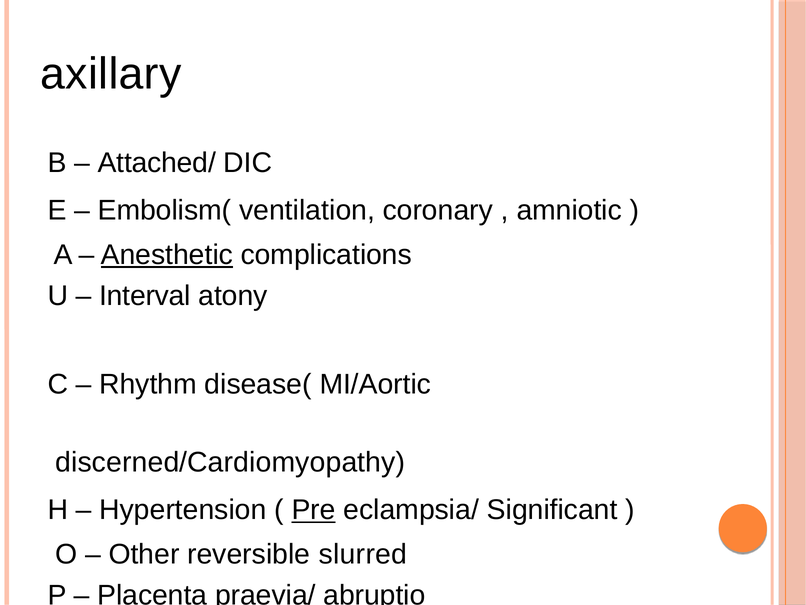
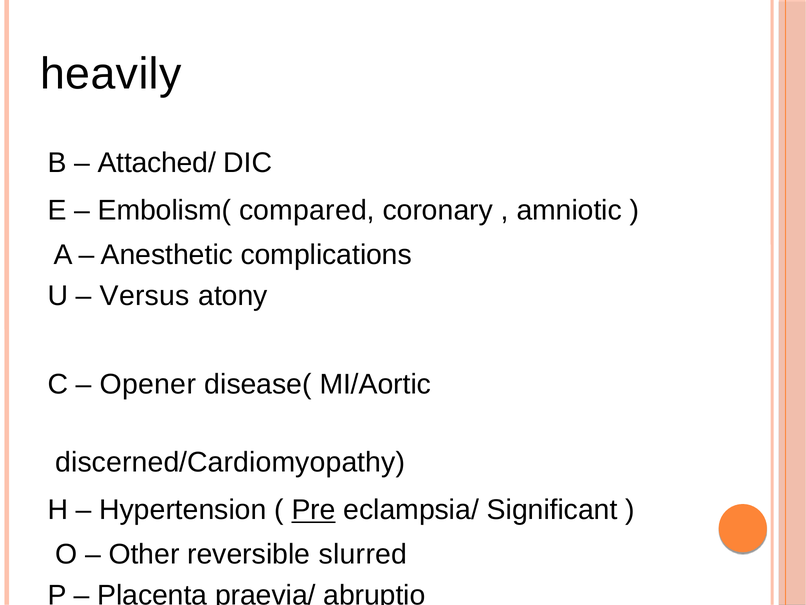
axillary: axillary -> heavily
ventilation: ventilation -> compared
Anesthetic underline: present -> none
Interval: Interval -> Versus
Rhythm: Rhythm -> Opener
